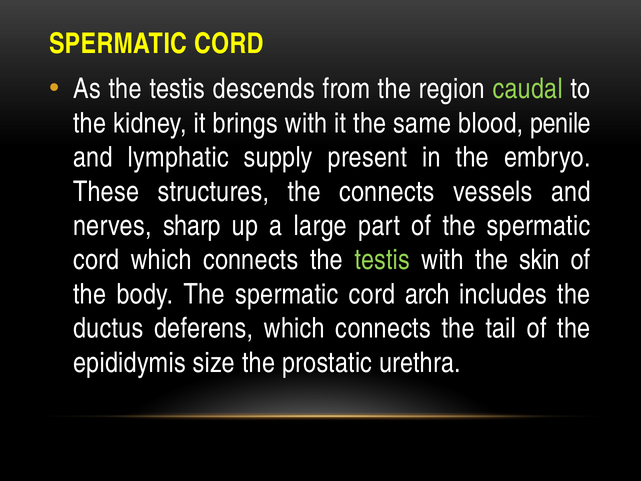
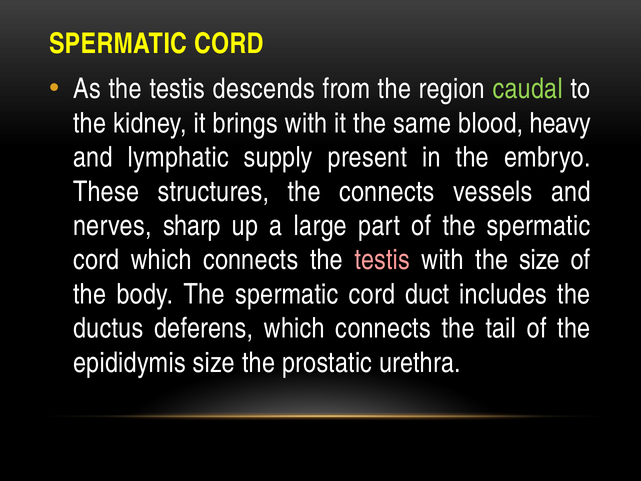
penile: penile -> heavy
testis at (382, 260) colour: light green -> pink
the skin: skin -> size
arch: arch -> duct
